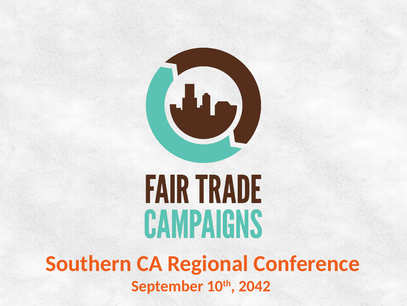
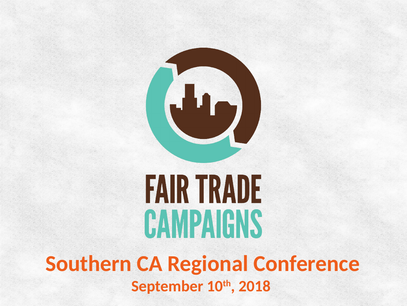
2042: 2042 -> 2018
